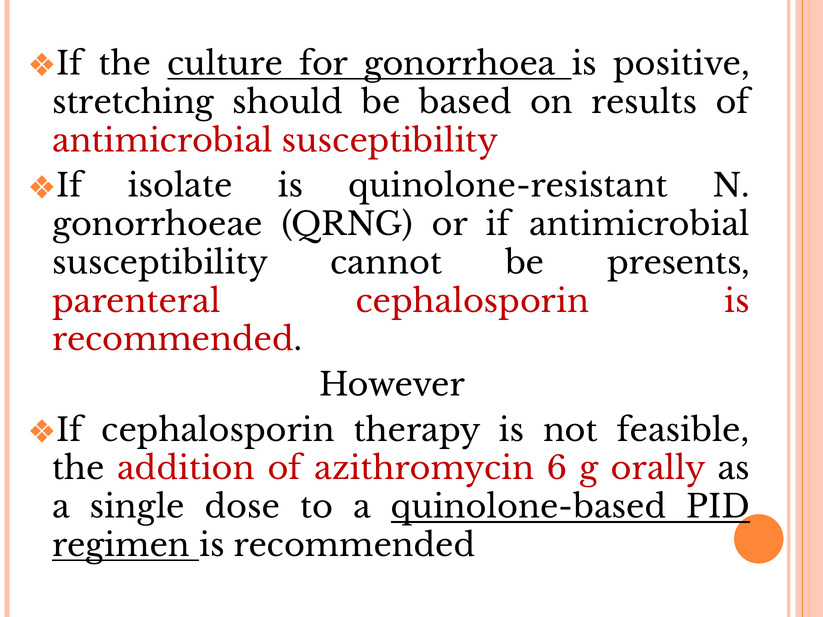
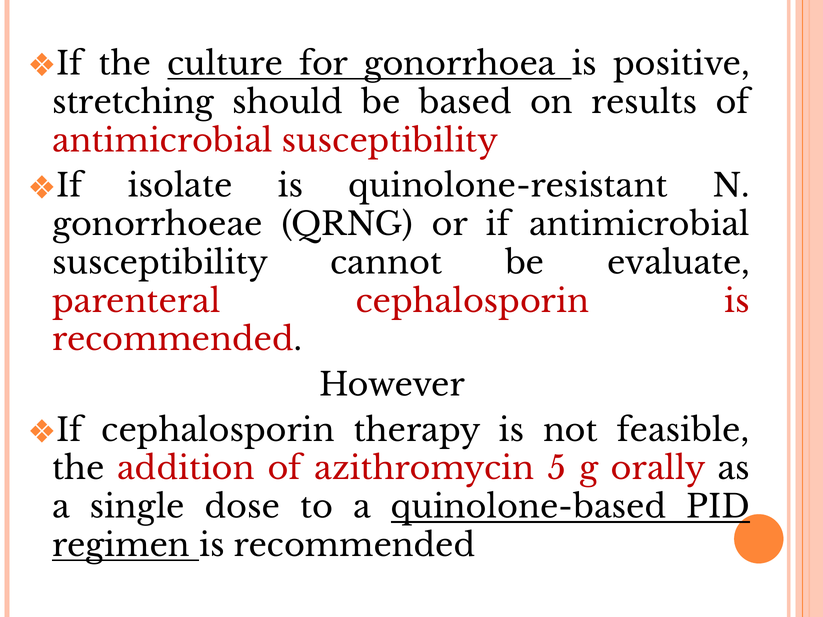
presents: presents -> evaluate
6: 6 -> 5
